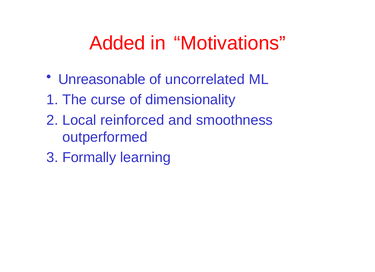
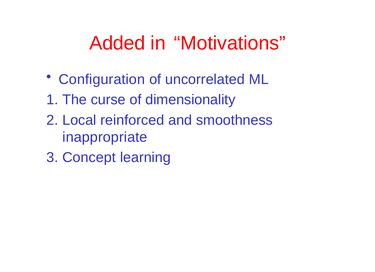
Unreasonable: Unreasonable -> Configuration
outperformed: outperformed -> inappropriate
Formally: Formally -> Concept
